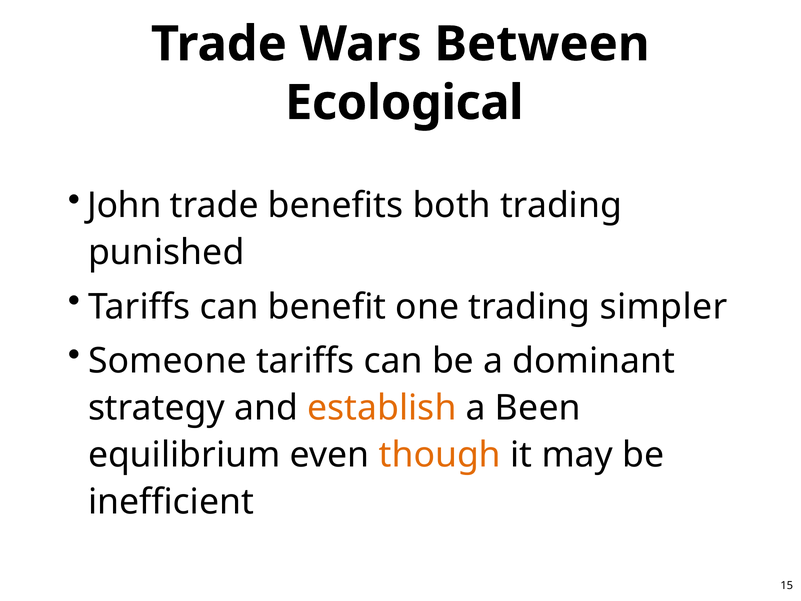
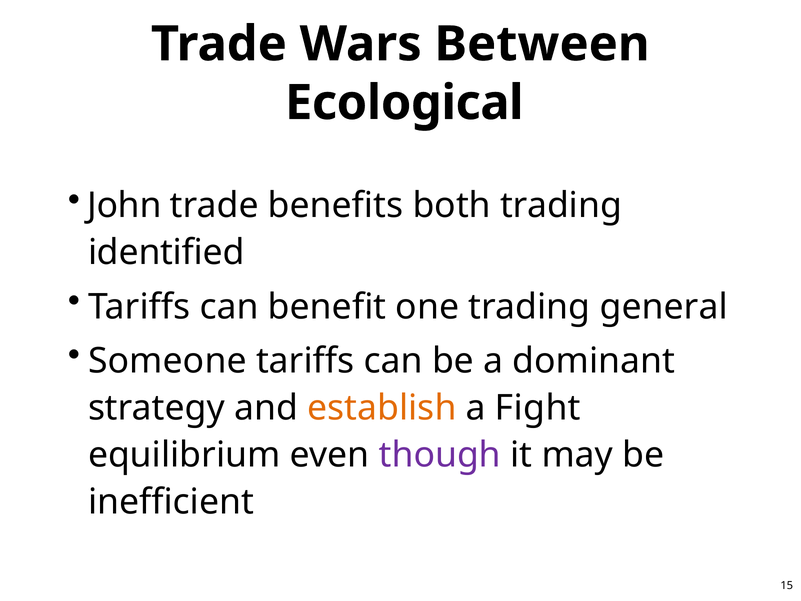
punished: punished -> identified
simpler: simpler -> general
Been: Been -> Fight
though colour: orange -> purple
